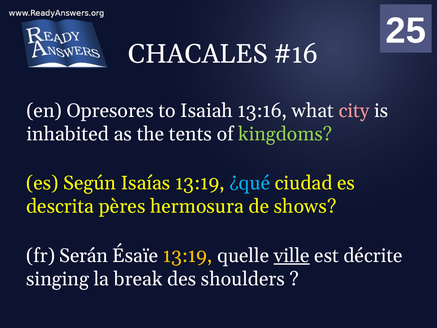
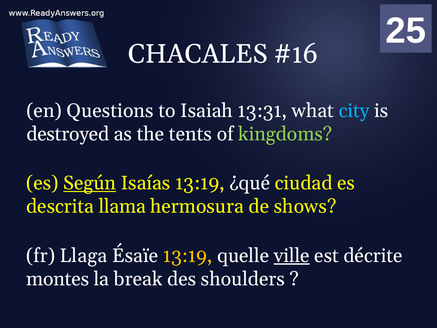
Opresores: Opresores -> Questions
13:16: 13:16 -> 13:31
city colour: pink -> light blue
inhabited: inhabited -> destroyed
Según underline: none -> present
¿qué colour: light blue -> white
pères: pères -> llama
Serán: Serán -> Llaga
singing: singing -> montes
